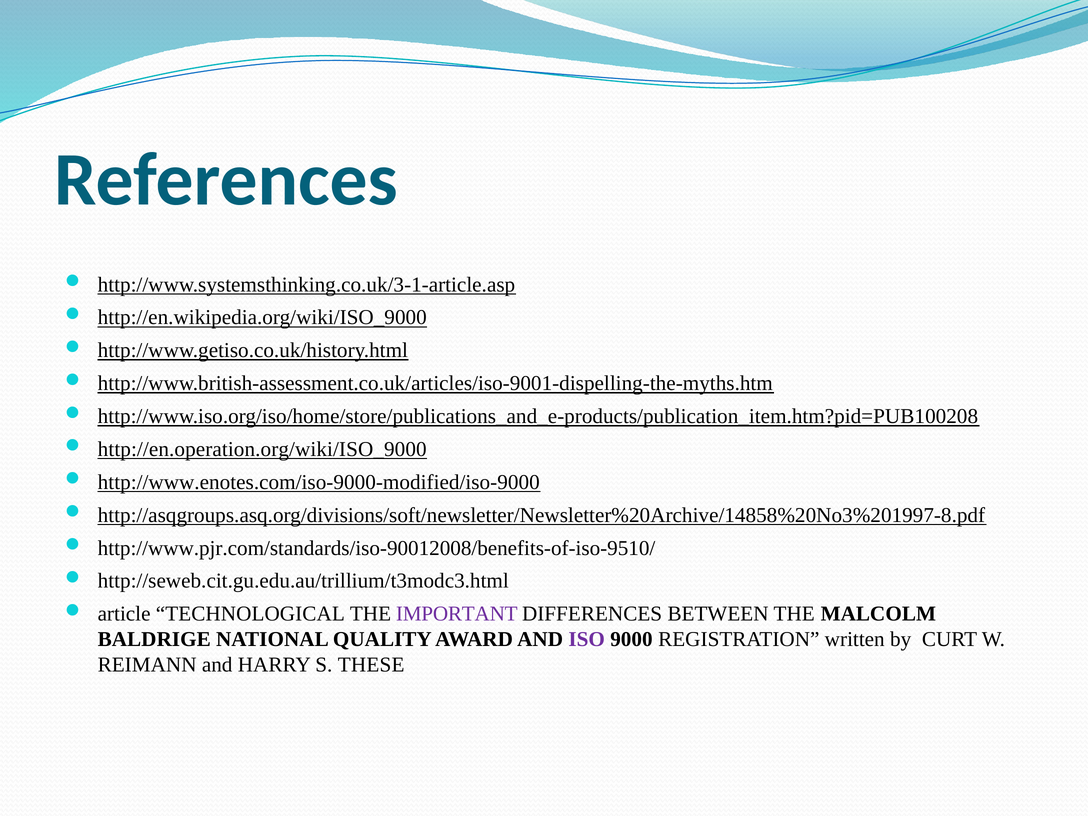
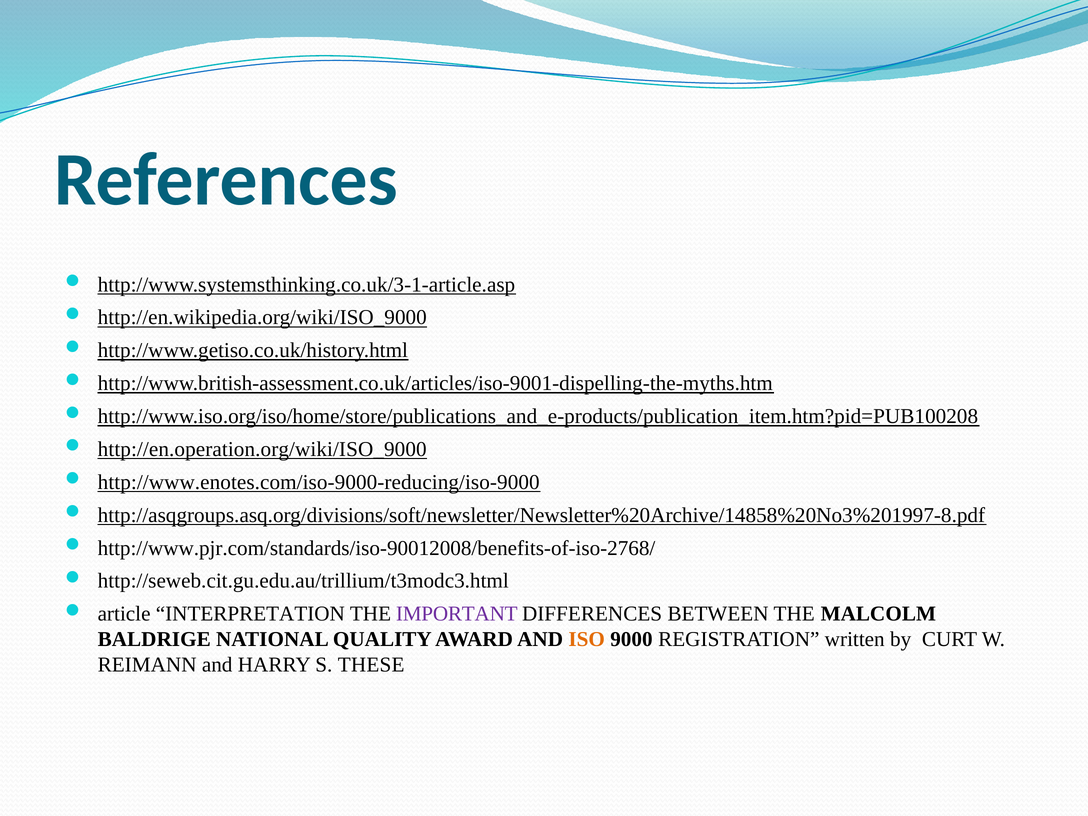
http://www.enotes.com/iso-9000-modified/iso-9000: http://www.enotes.com/iso-9000-modified/iso-9000 -> http://www.enotes.com/iso-9000-reducing/iso-9000
http://www.pjr.com/standards/iso-90012008/benefits-of-iso-9510/: http://www.pjr.com/standards/iso-90012008/benefits-of-iso-9510/ -> http://www.pjr.com/standards/iso-90012008/benefits-of-iso-2768/
TECHNOLOGICAL: TECHNOLOGICAL -> INTERPRETATION
ISO colour: purple -> orange
